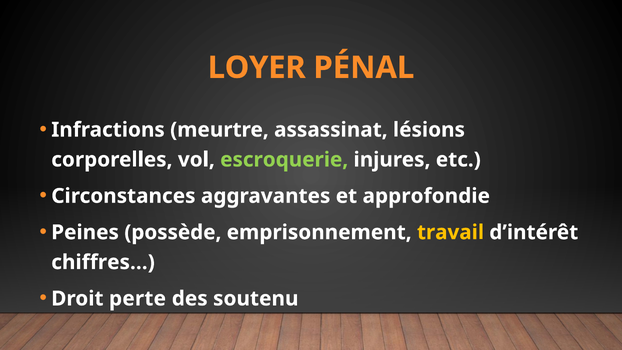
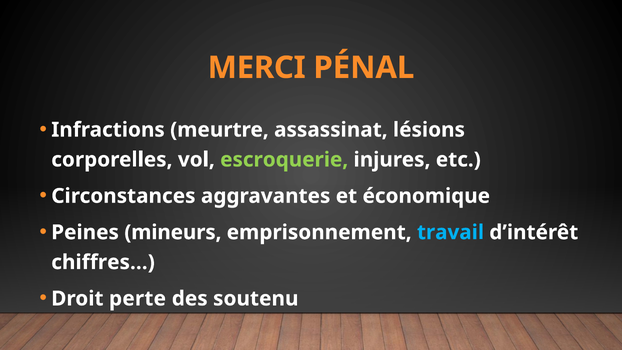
LOYER: LOYER -> MERCI
approfondie: approfondie -> économique
possède: possède -> mineurs
travail colour: yellow -> light blue
